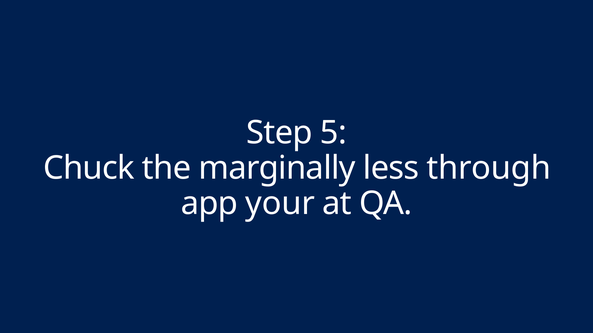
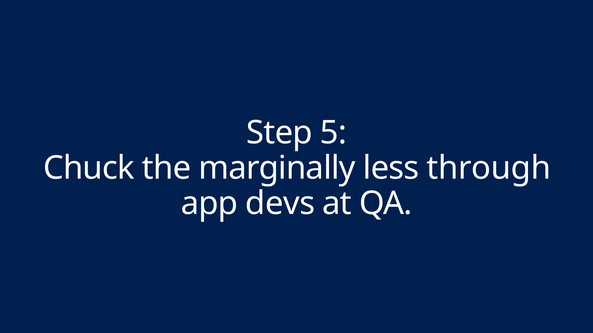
your: your -> devs
